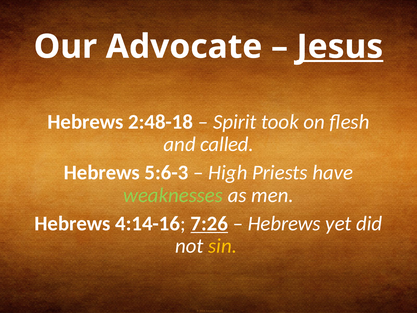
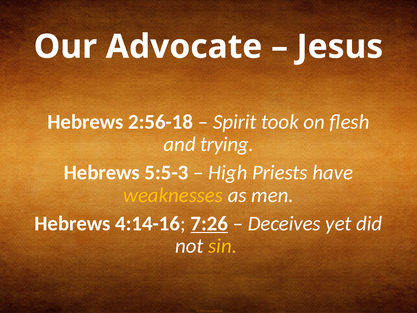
Jesus underline: present -> none
2:48-18: 2:48-18 -> 2:56-18
called: called -> trying
5:6-3: 5:6-3 -> 5:5-3
weaknesses colour: light green -> yellow
Hebrews at (284, 223): Hebrews -> Deceives
